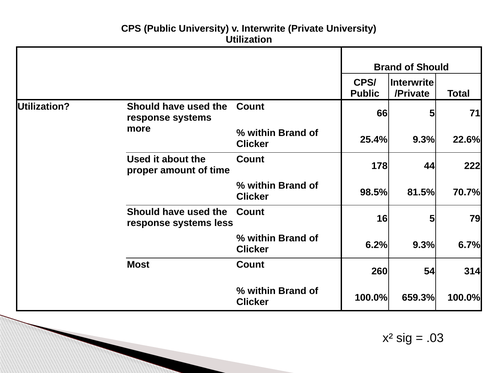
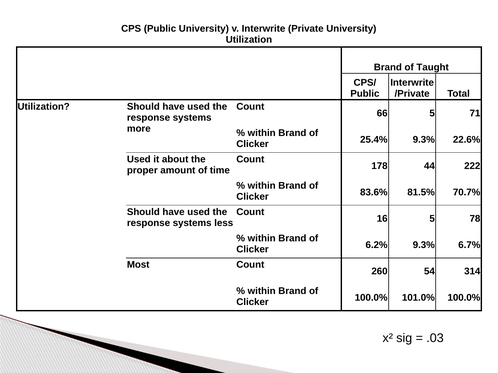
of Should: Should -> Taught
98.5%: 98.5% -> 83.6%
79: 79 -> 78
659.3%: 659.3% -> 101.0%
